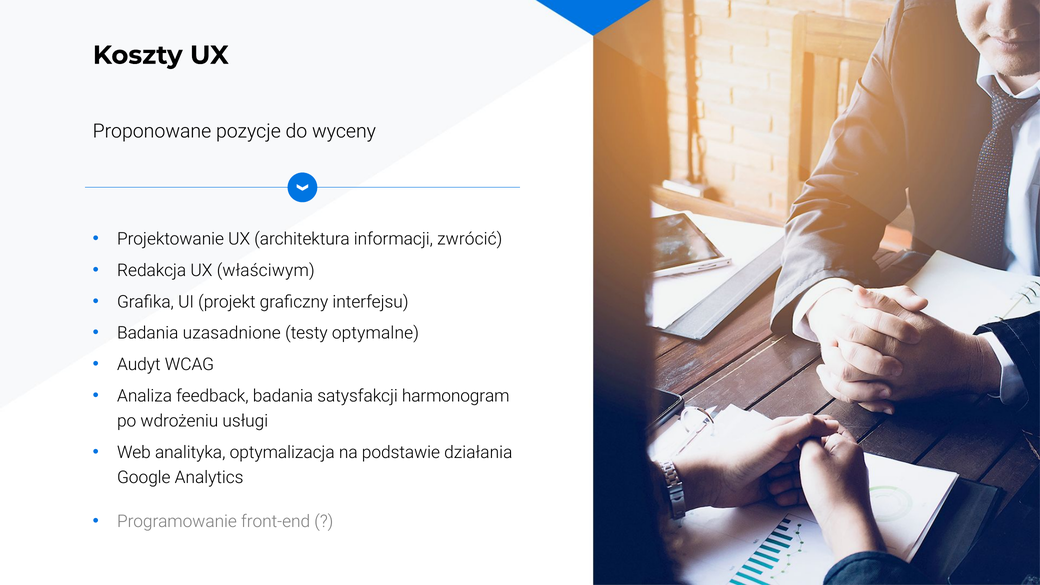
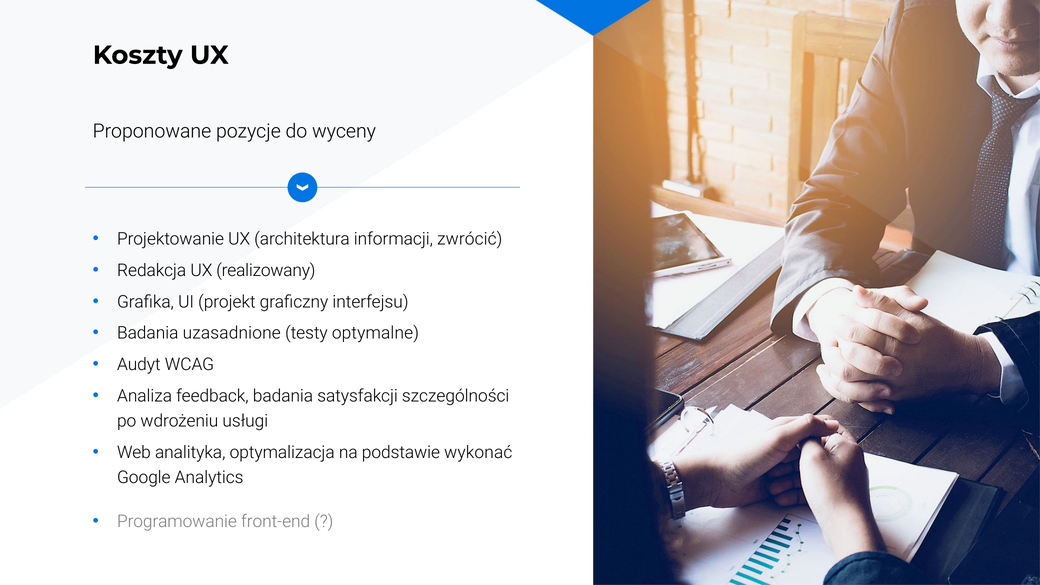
właściwym: właściwym -> realizowany
harmonogram: harmonogram -> szczególności
działania: działania -> wykonać
